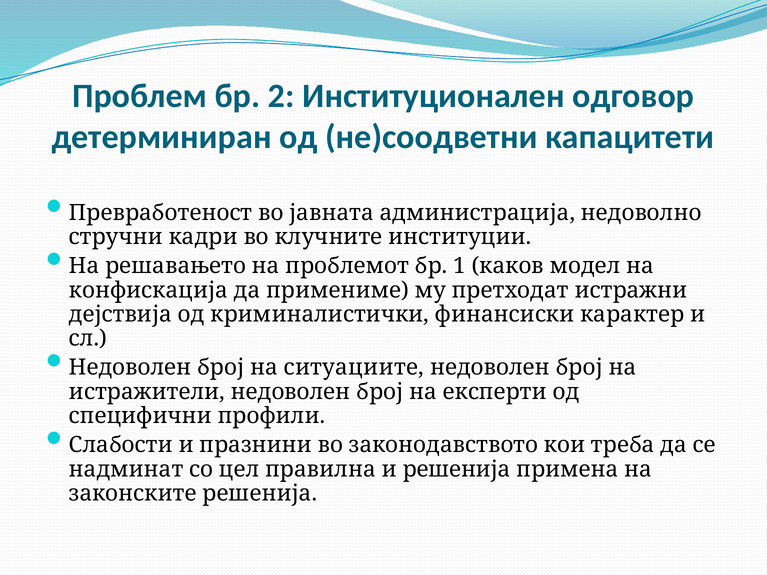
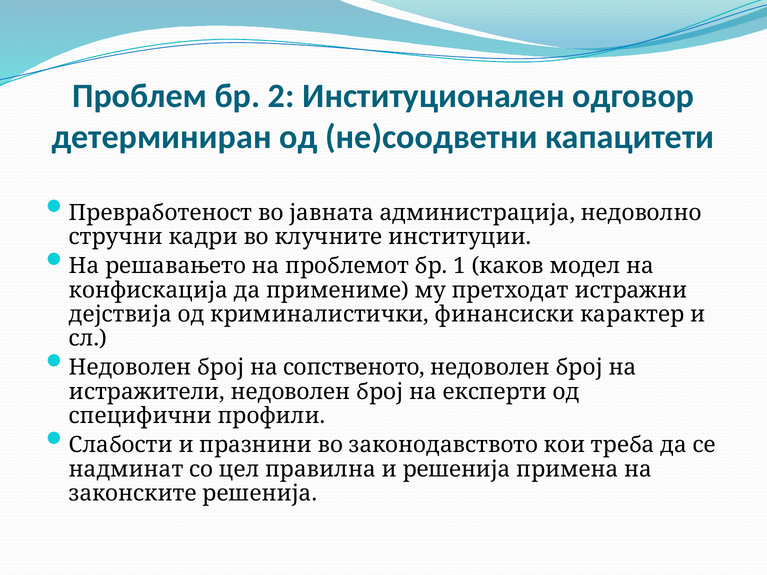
ситуациите: ситуациите -> сопственото
